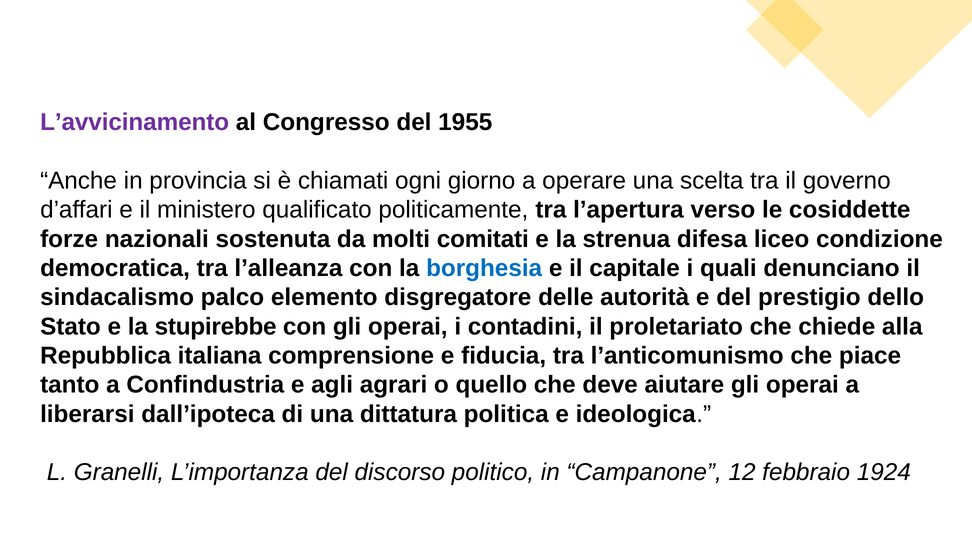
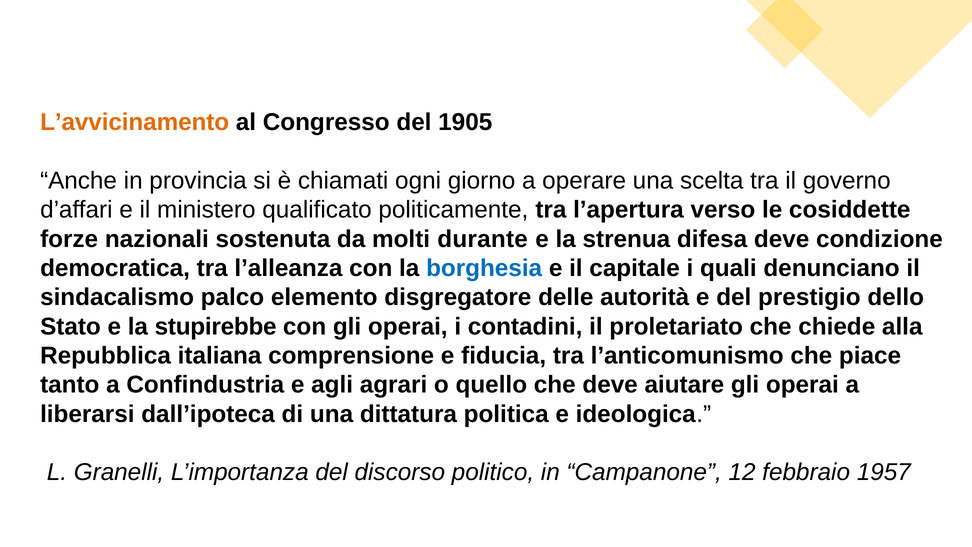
L’avvicinamento colour: purple -> orange
1955: 1955 -> 1905
comitati: comitati -> durante
difesa liceo: liceo -> deve
1924: 1924 -> 1957
